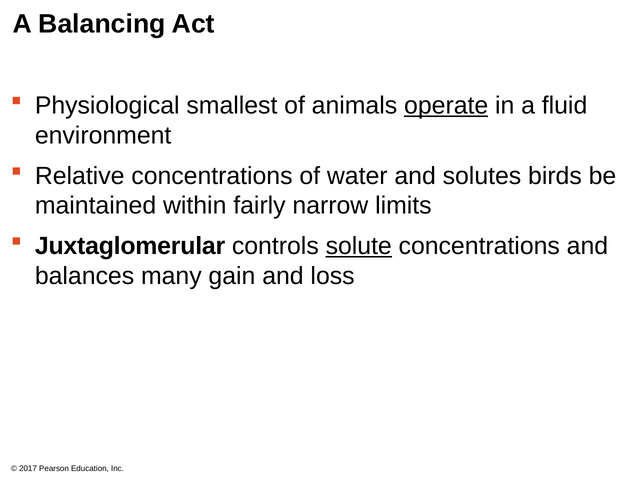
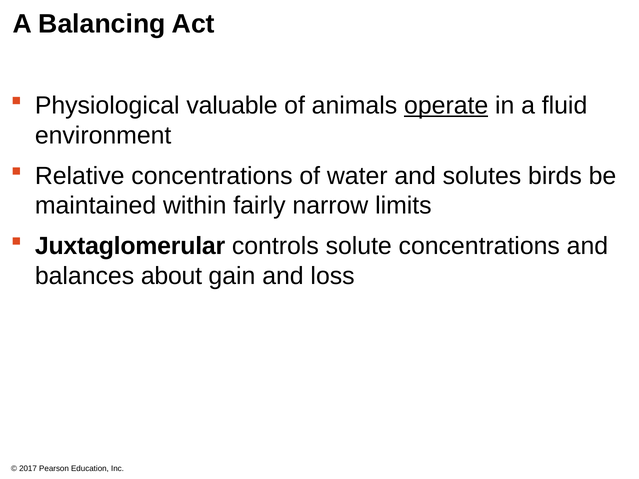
smallest: smallest -> valuable
solute underline: present -> none
many: many -> about
